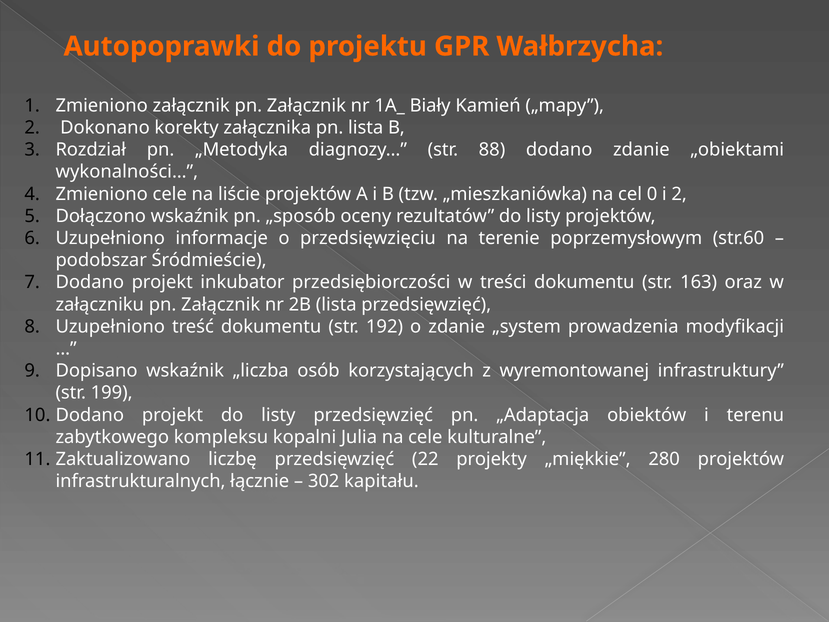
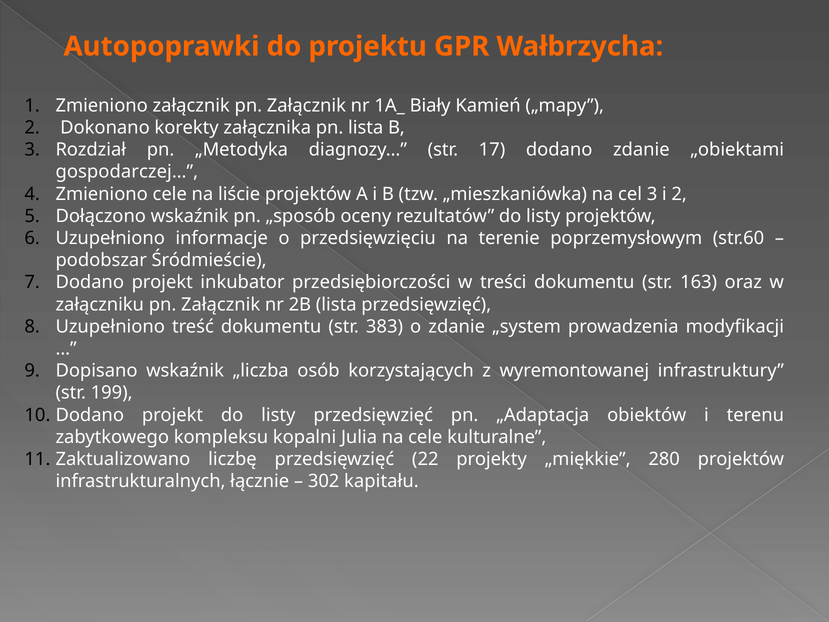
88: 88 -> 17
wykonalności…: wykonalności… -> gospodarczej…
cel 0: 0 -> 3
192: 192 -> 383
